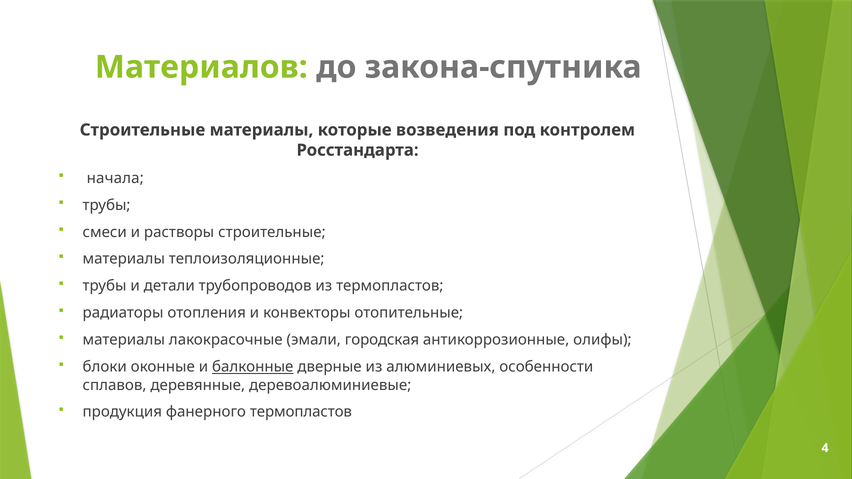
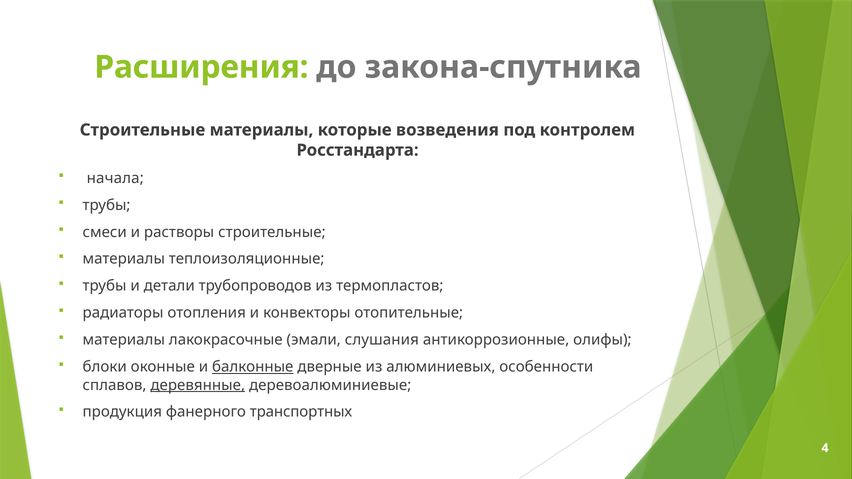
Материалов: Материалов -> Расширения
городская: городская -> слушания
деревянные underline: none -> present
фанерного термопластов: термопластов -> транспортных
